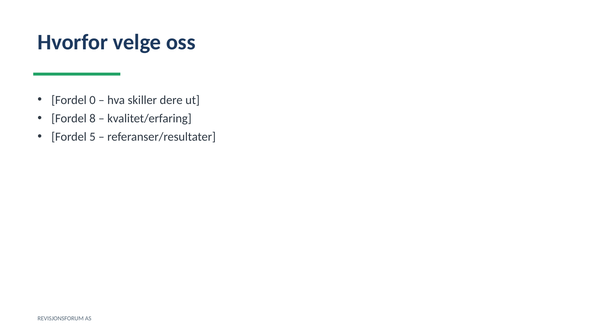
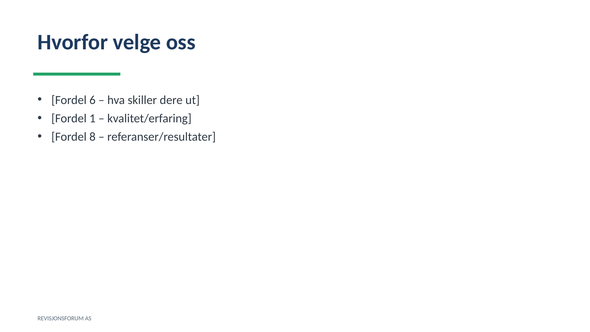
0: 0 -> 6
8: 8 -> 1
5: 5 -> 8
